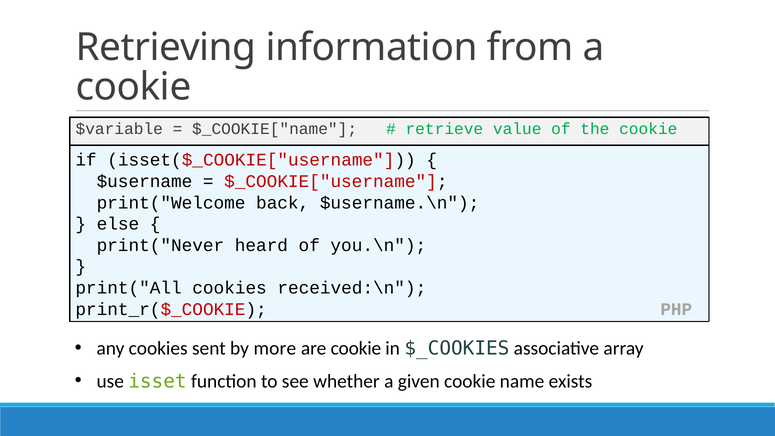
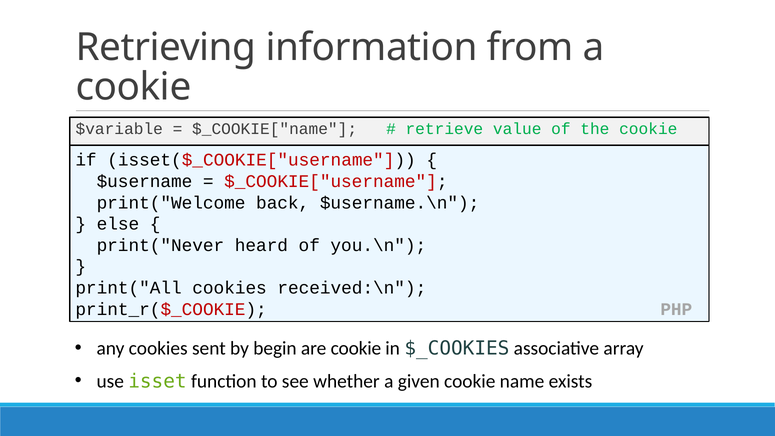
more: more -> begin
